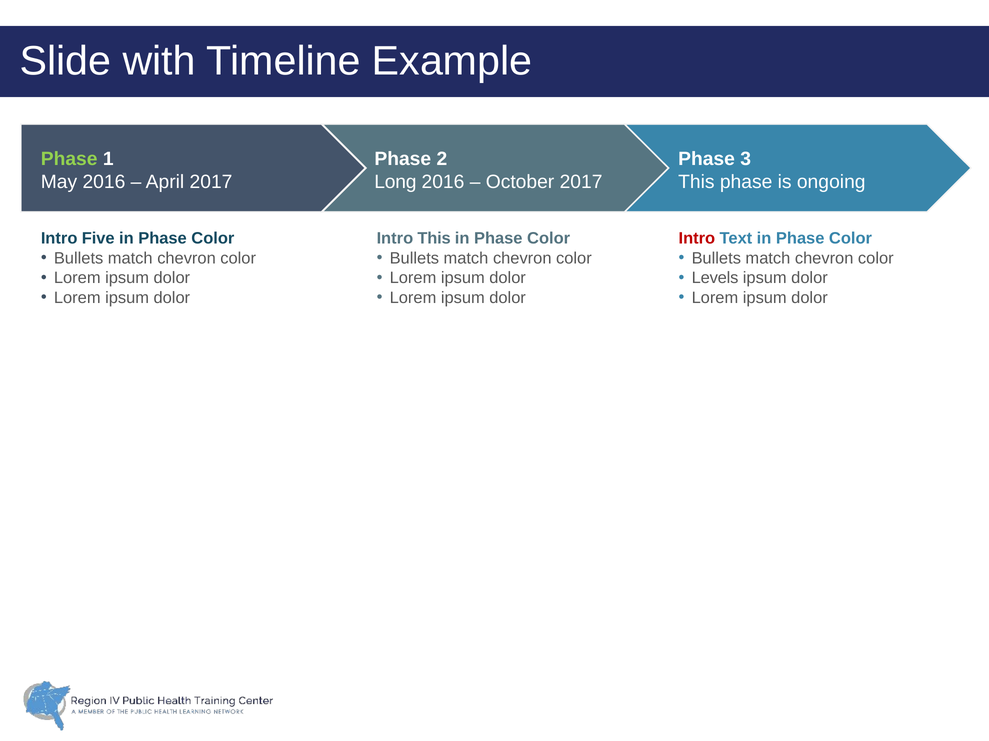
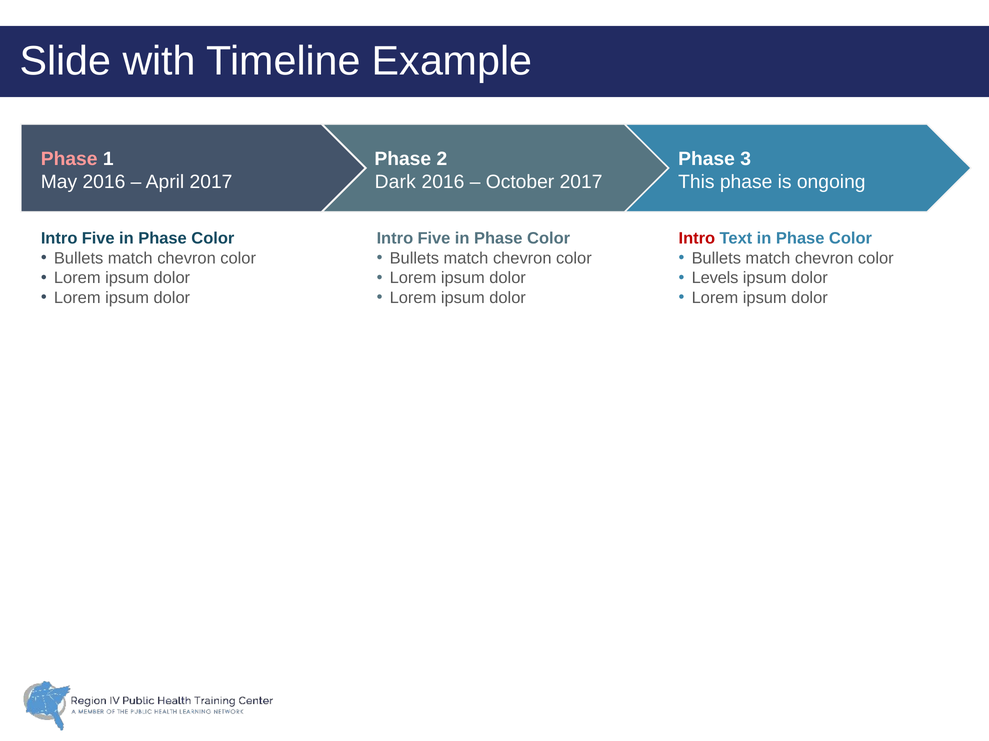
Phase at (69, 159) colour: light green -> pink
Long: Long -> Dark
This at (434, 239): This -> Five
